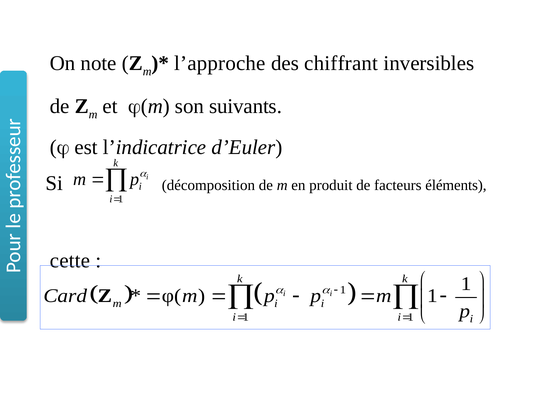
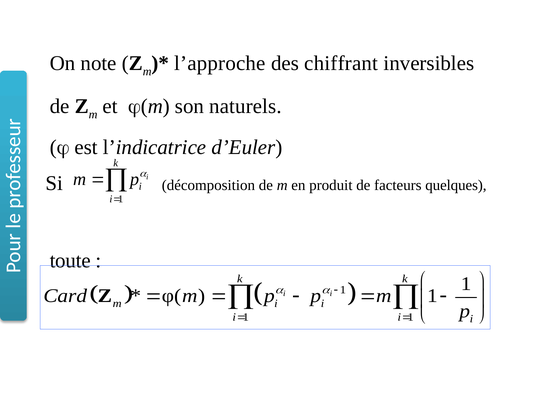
suivants: suivants -> naturels
éléments: éléments -> quelques
cette: cette -> toute
